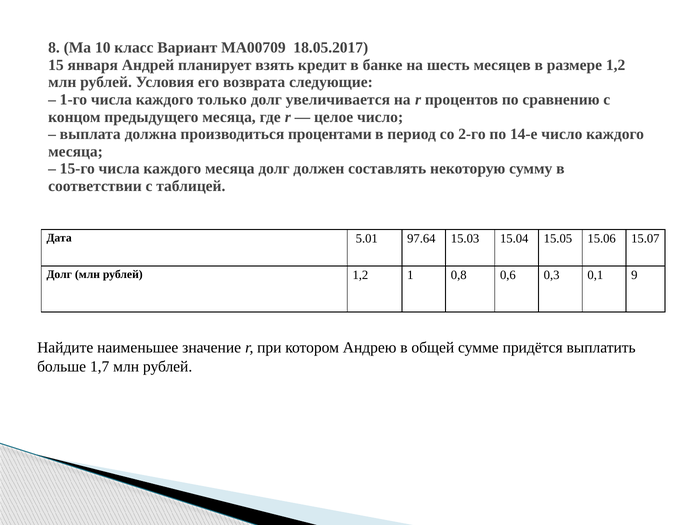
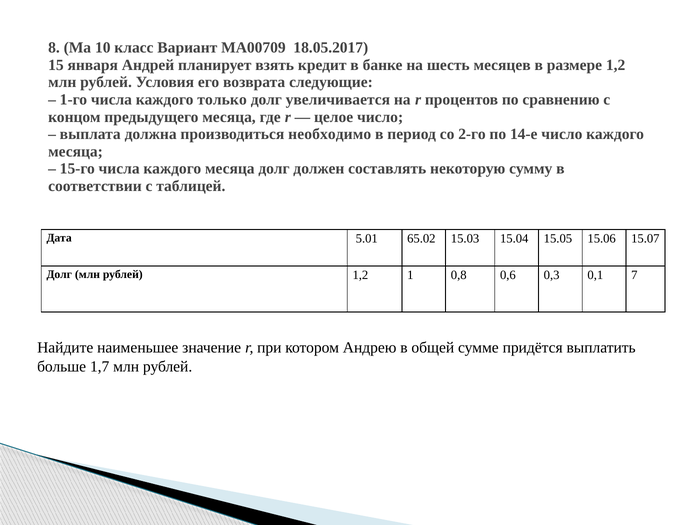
процентами: процентами -> необходимо
97.64: 97.64 -> 65.02
9: 9 -> 7
